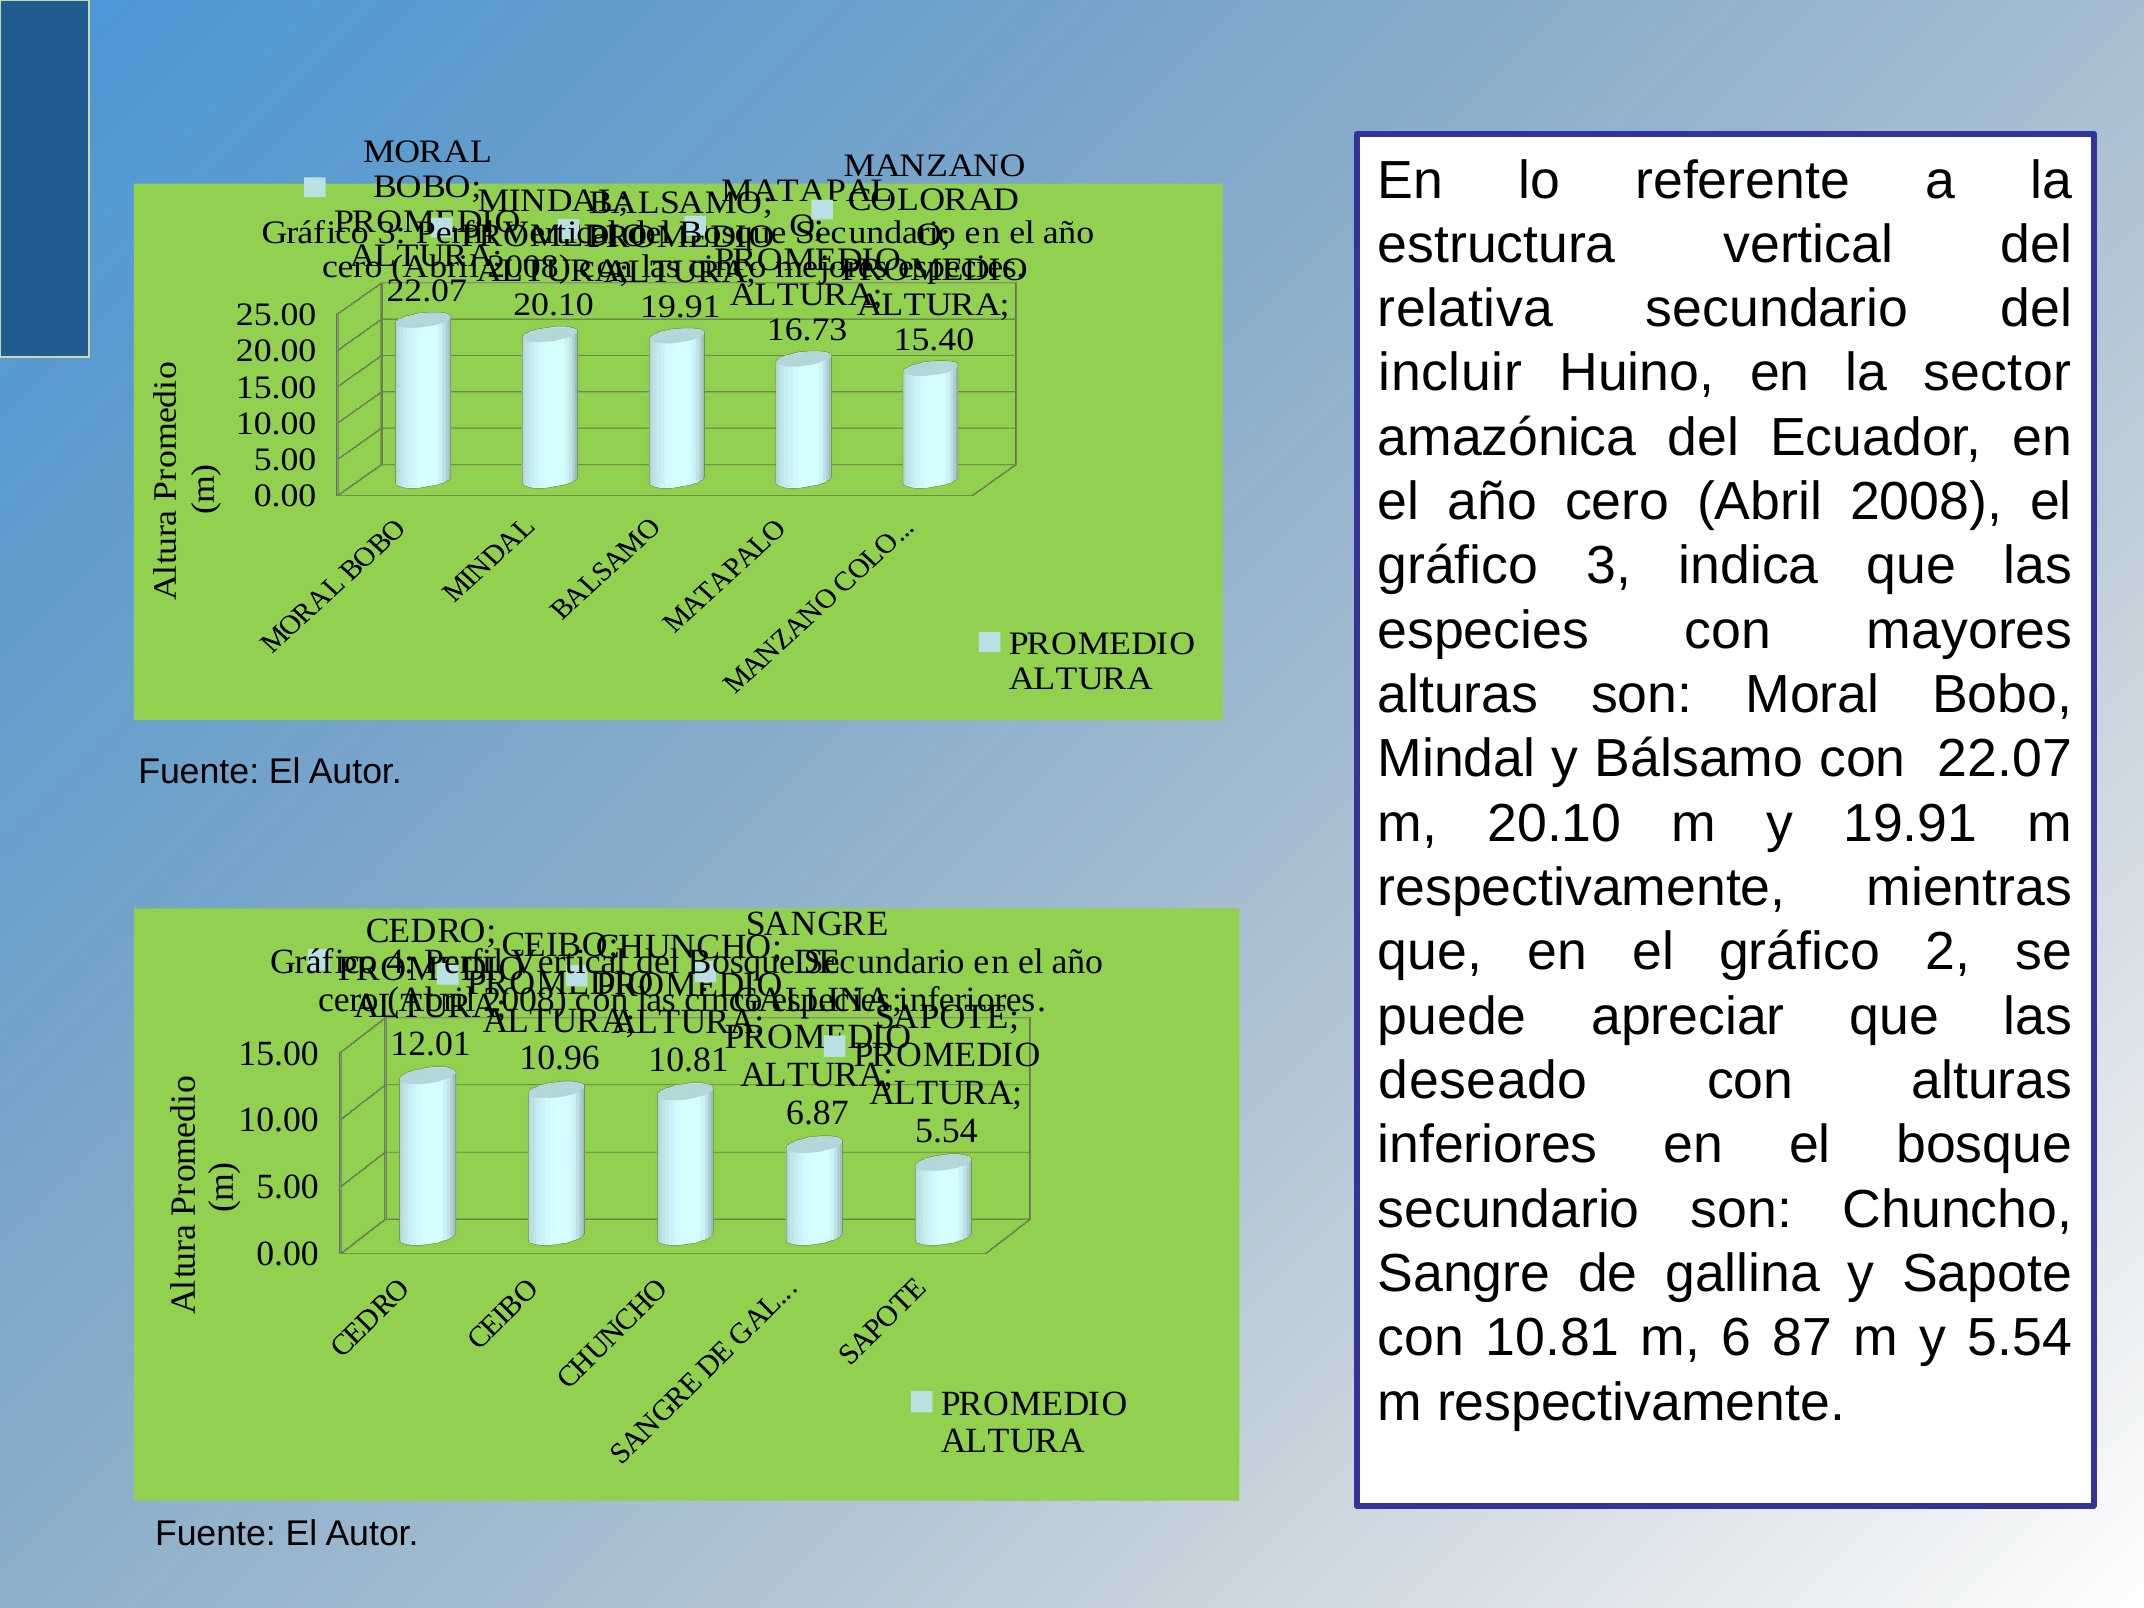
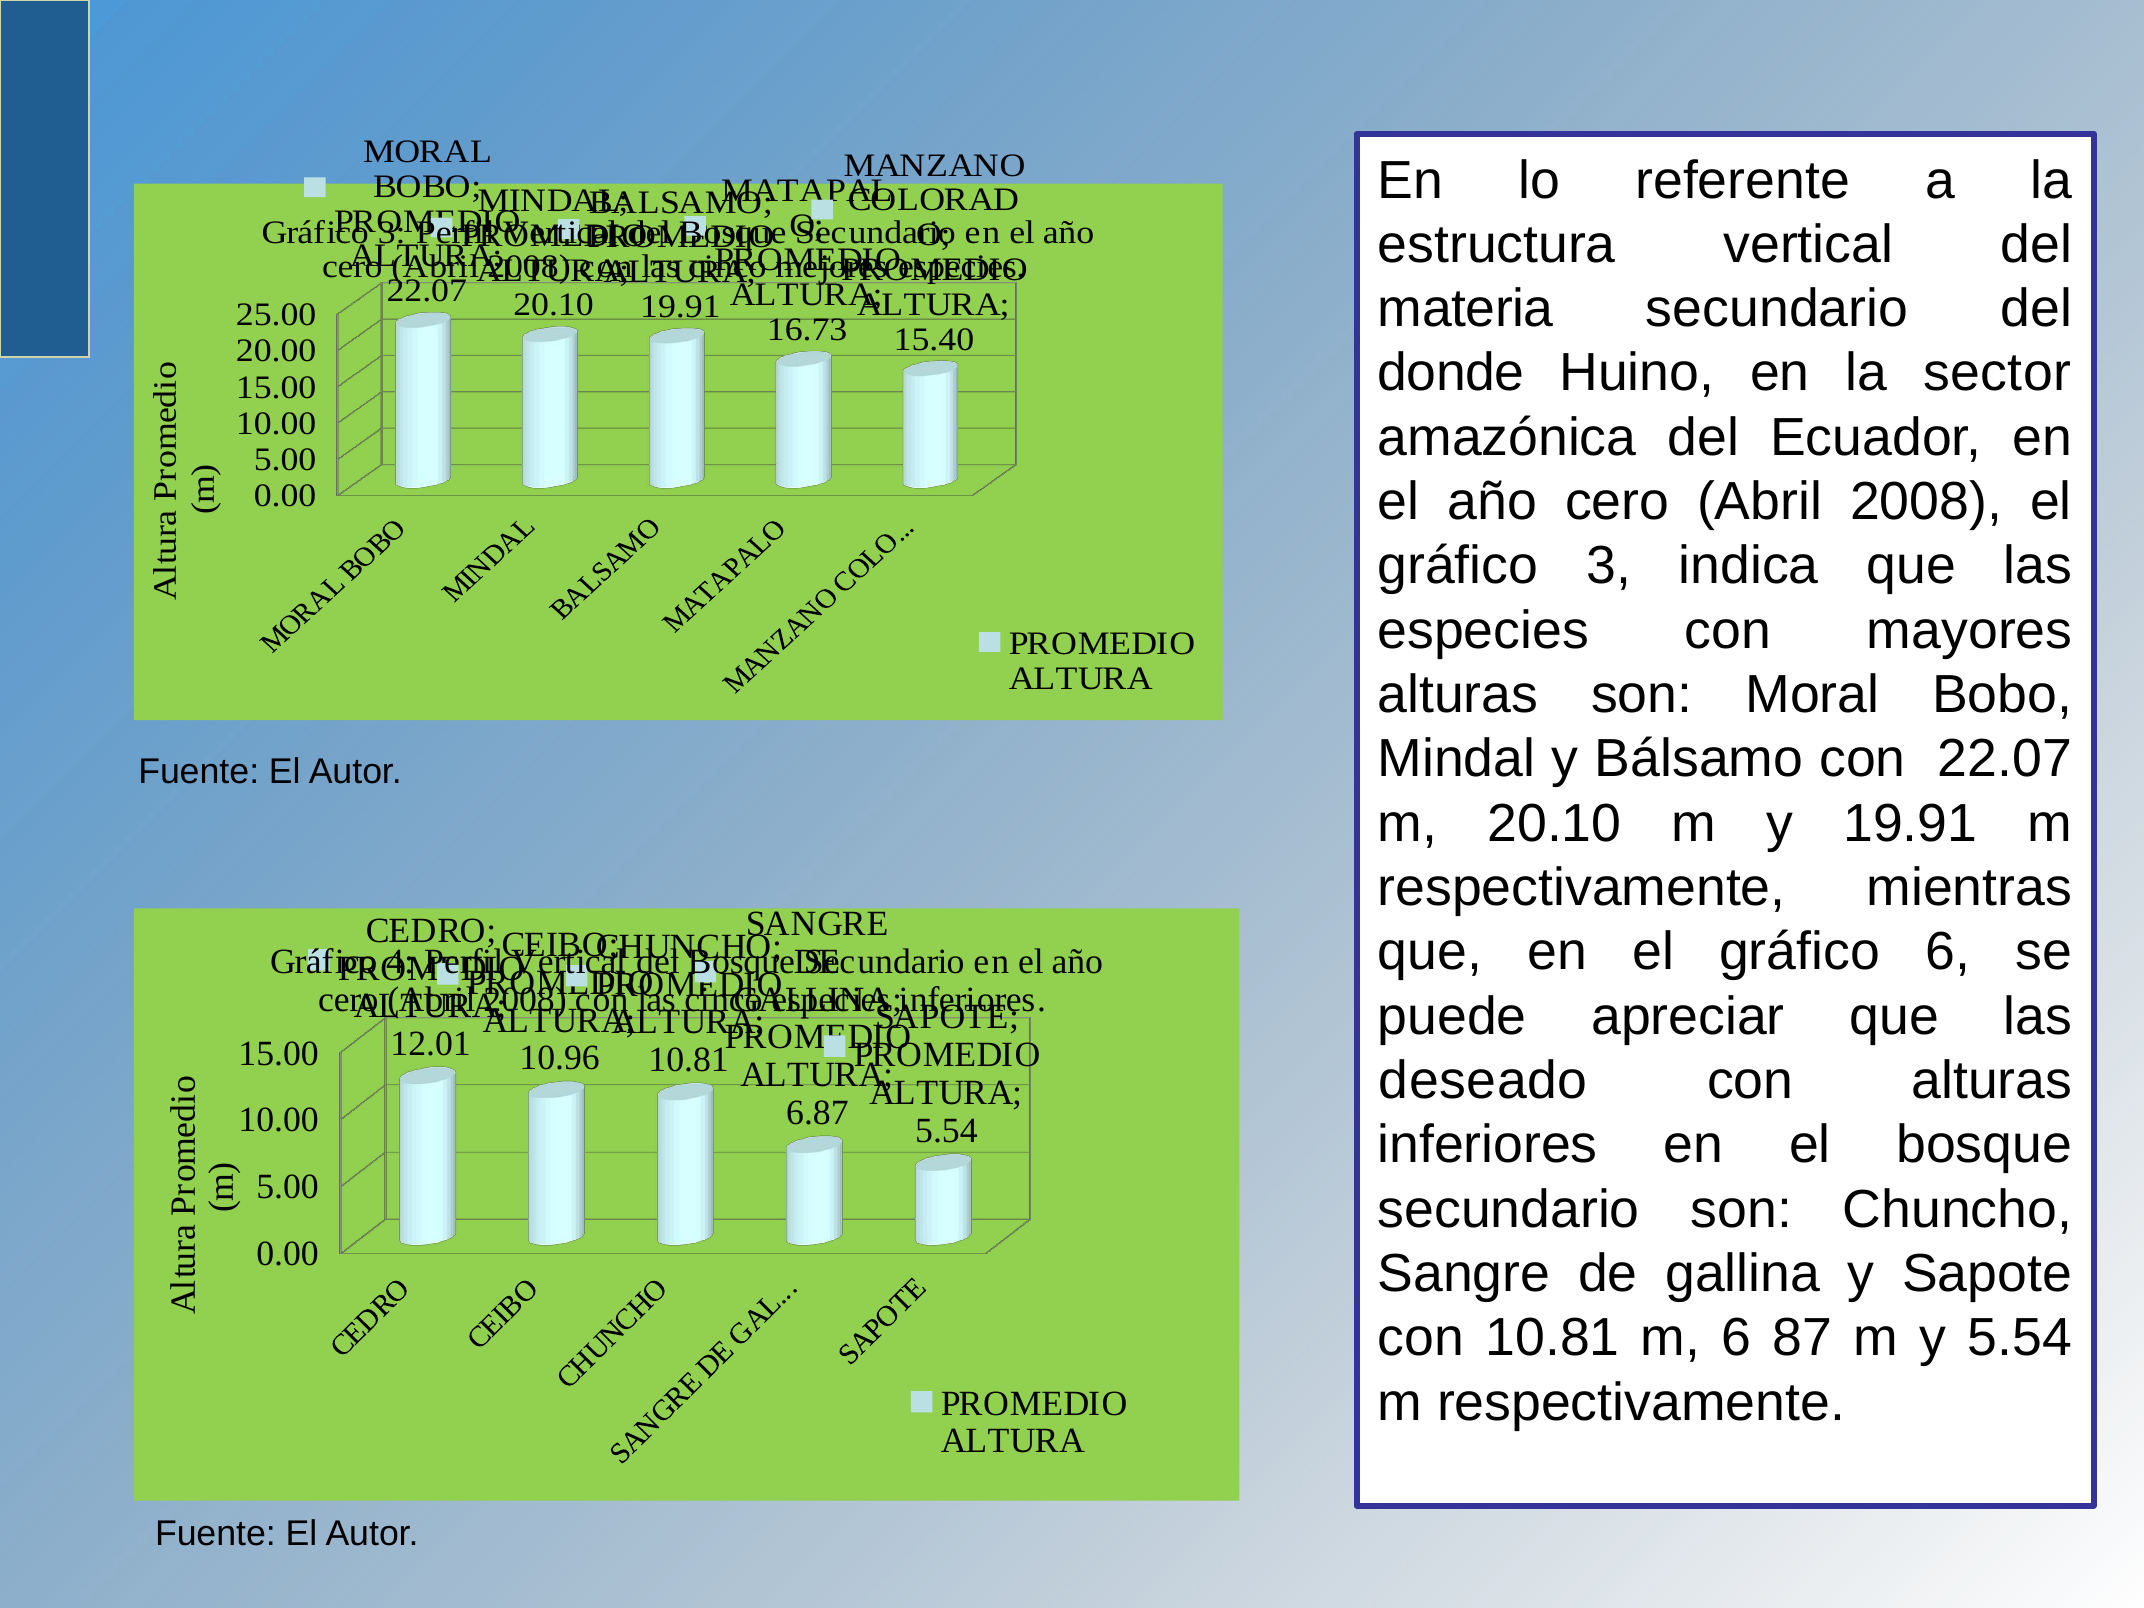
relativa: relativa -> materia
incluir: incluir -> donde
gráfico 2: 2 -> 6
